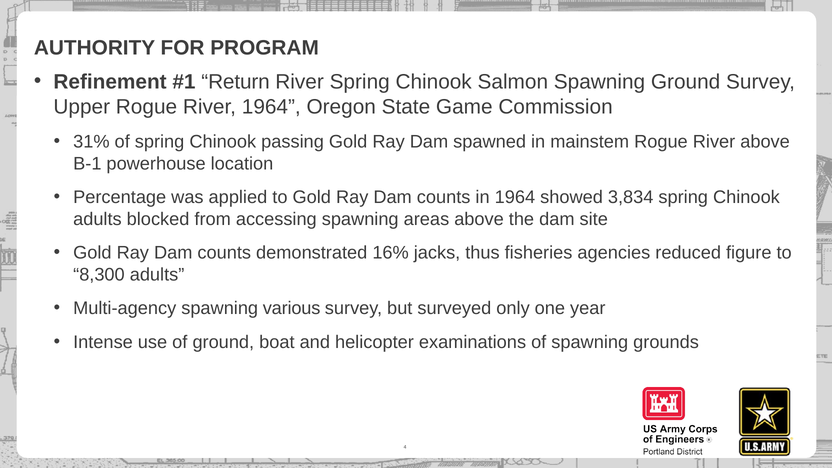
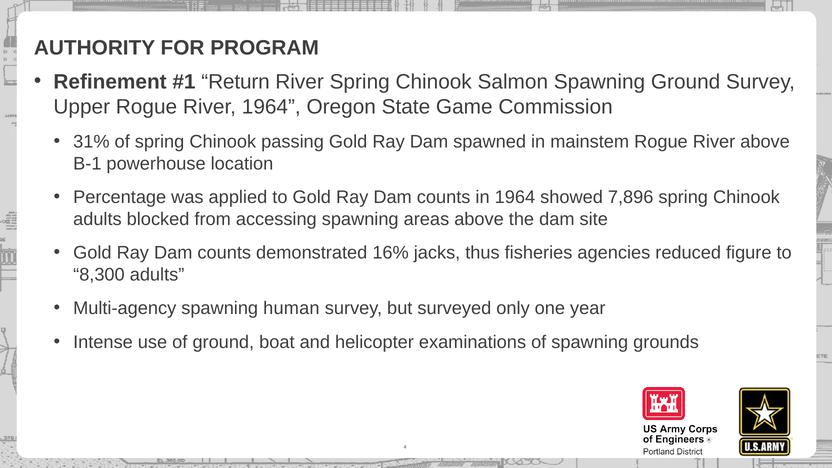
3,834: 3,834 -> 7,896
various: various -> human
